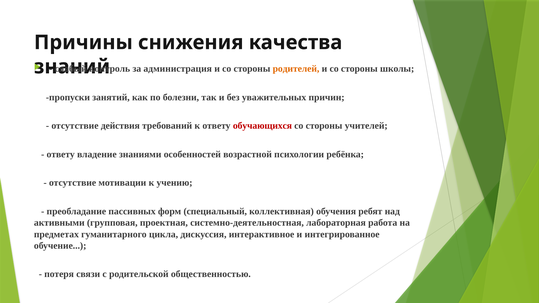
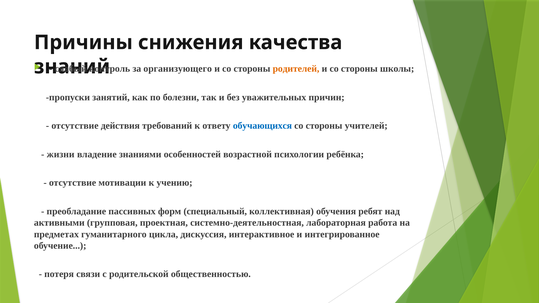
администрация: администрация -> организующего
обучающихся colour: red -> blue
ответу at (61, 154): ответу -> жизни
